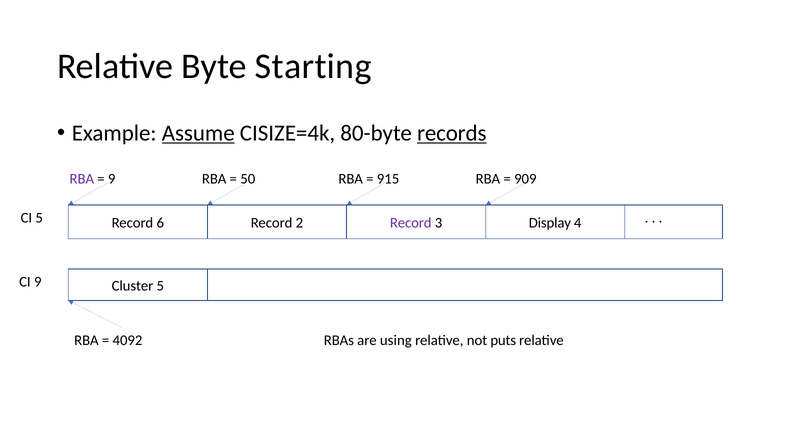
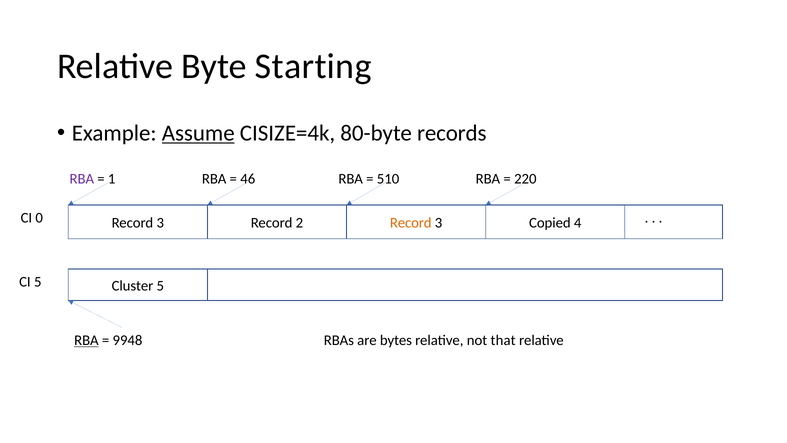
records underline: present -> none
9 at (112, 179): 9 -> 1
50: 50 -> 46
915: 915 -> 510
909: 909 -> 220
CI 5: 5 -> 0
6 at (160, 223): 6 -> 3
Record at (411, 223) colour: purple -> orange
Display: Display -> Copied
CI 9: 9 -> 5
RBA at (86, 340) underline: none -> present
4092: 4092 -> 9948
using: using -> bytes
puts: puts -> that
